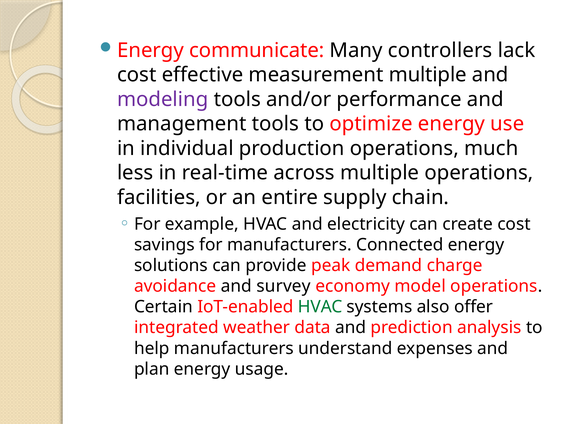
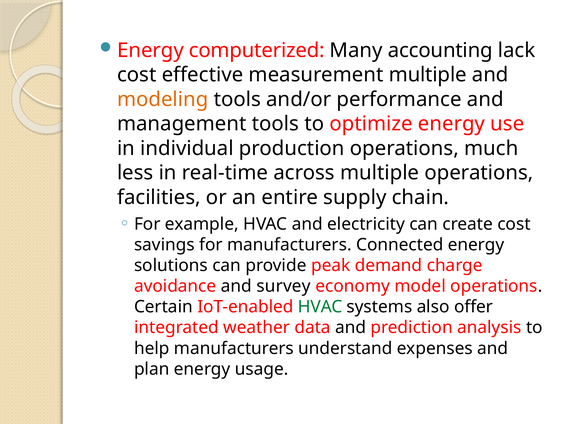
communicate: communicate -> computerized
controllers: controllers -> accounting
modeling colour: purple -> orange
